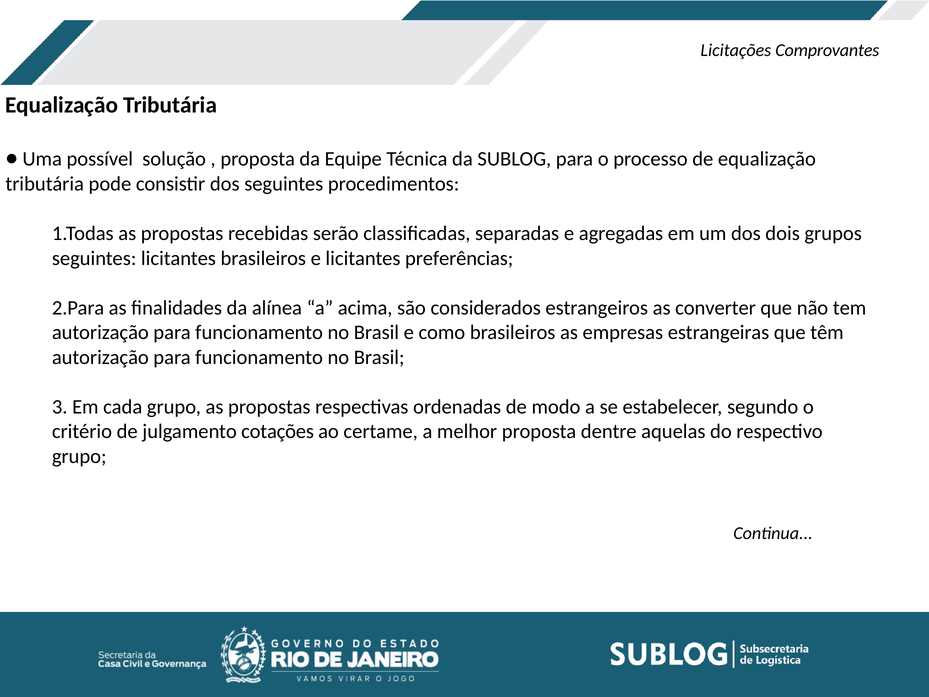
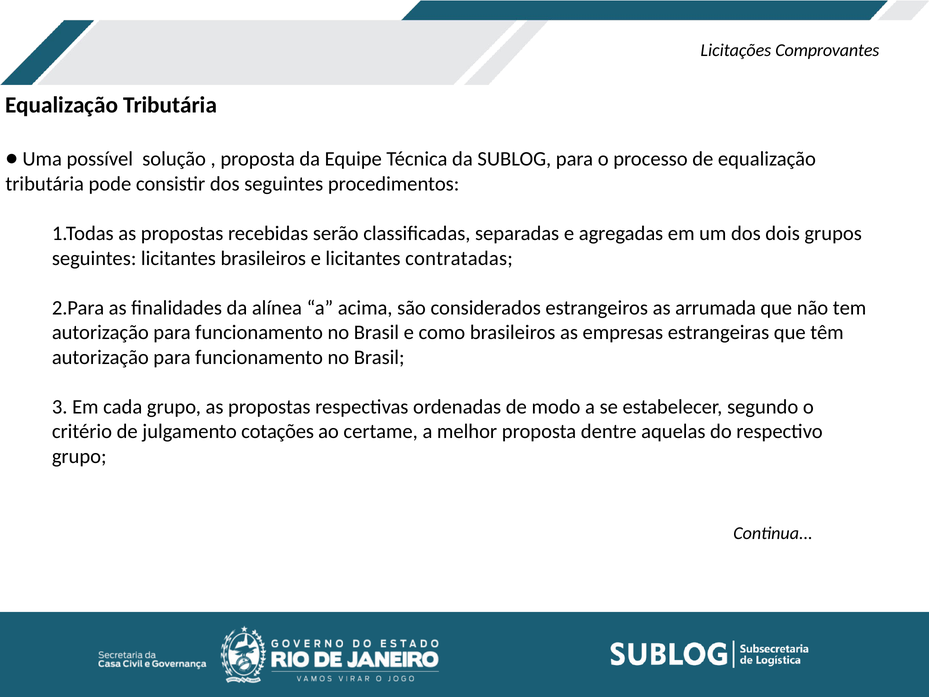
preferências: preferências -> contratadas
converter: converter -> arrumada
